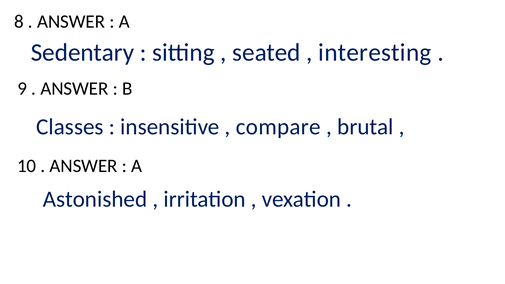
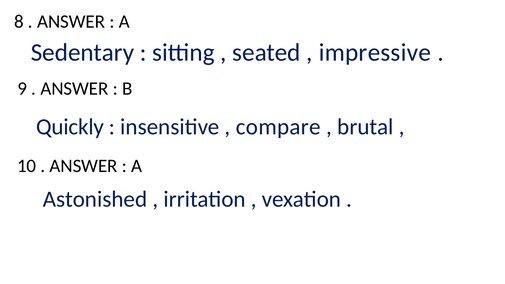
interesting: interesting -> impressive
Classes: Classes -> Quickly
